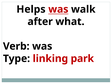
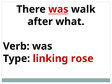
Helps: Helps -> There
park: park -> rose
